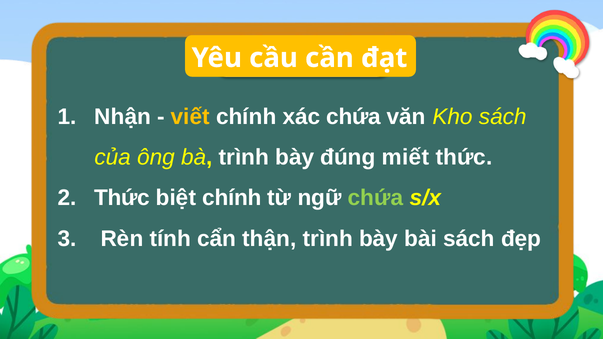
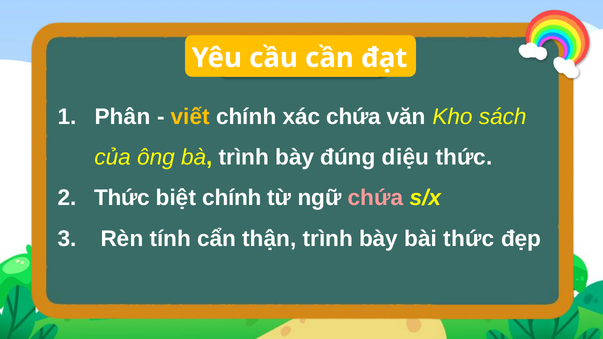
Nhận: Nhận -> Phân
miết: miết -> diệu
chứa at (375, 198) colour: light green -> pink
bài sách: sách -> thức
